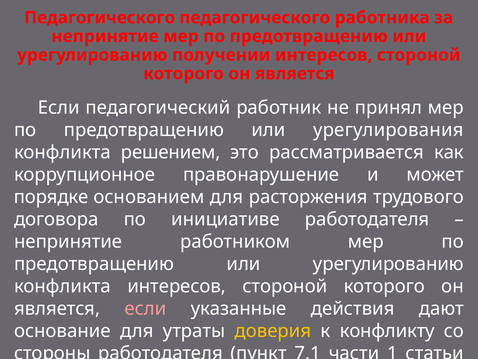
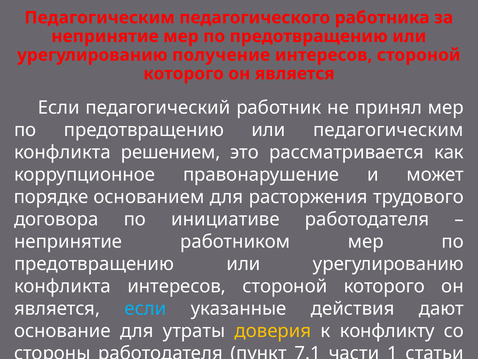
Педагогического at (100, 18): Педагогического -> Педагогическим
получении: получении -> получение
или урегулирования: урегулирования -> педагогическим
если at (145, 308) colour: pink -> light blue
